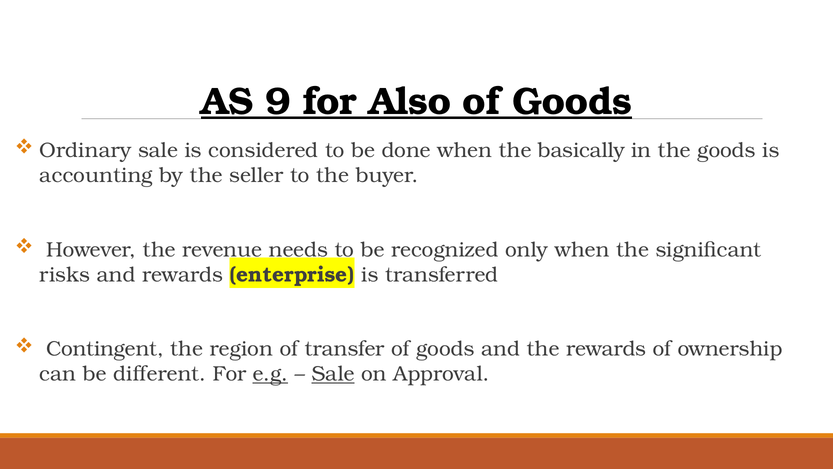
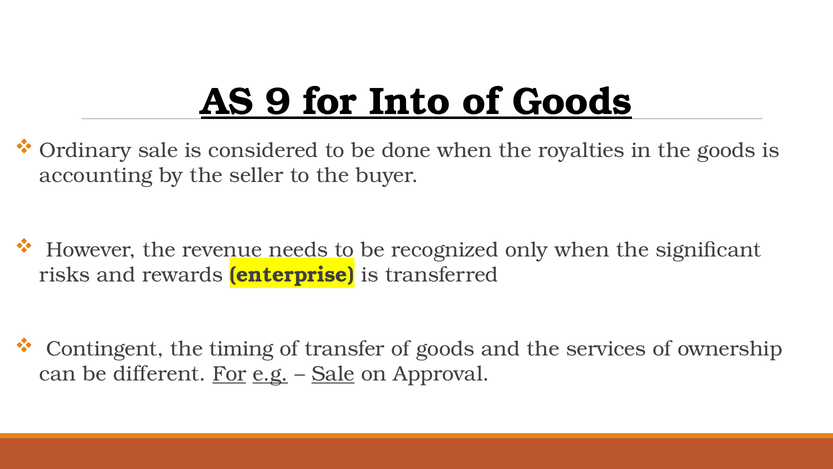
Also: Also -> Into
basically: basically -> royalties
region: region -> timing
the rewards: rewards -> services
For at (229, 374) underline: none -> present
